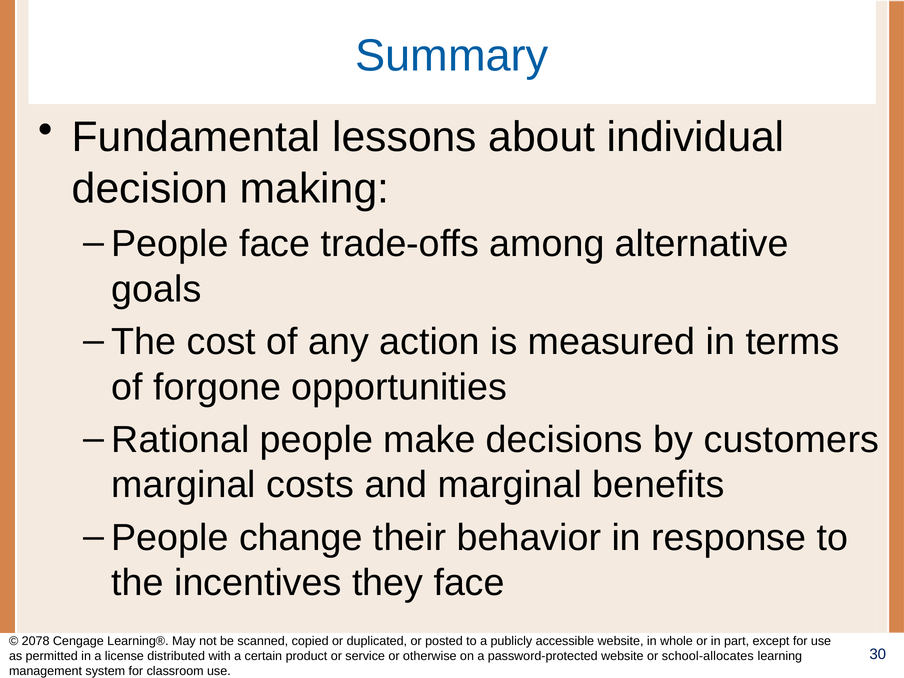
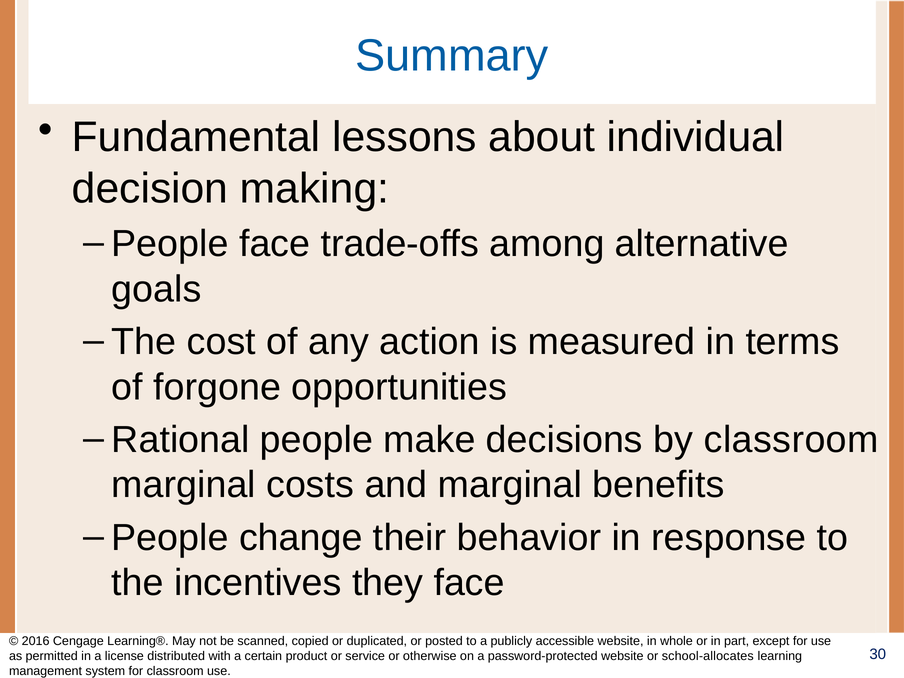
by customers: customers -> classroom
2078: 2078 -> 2016
